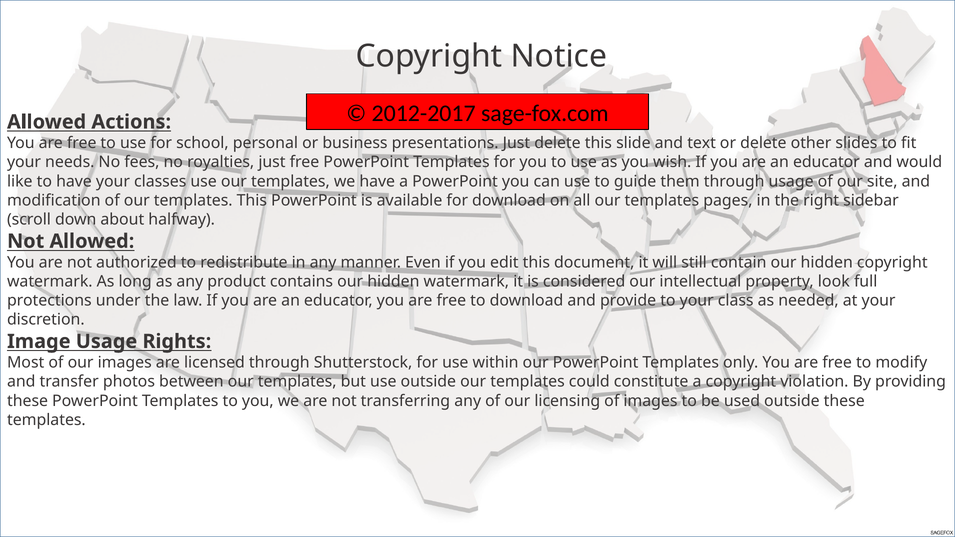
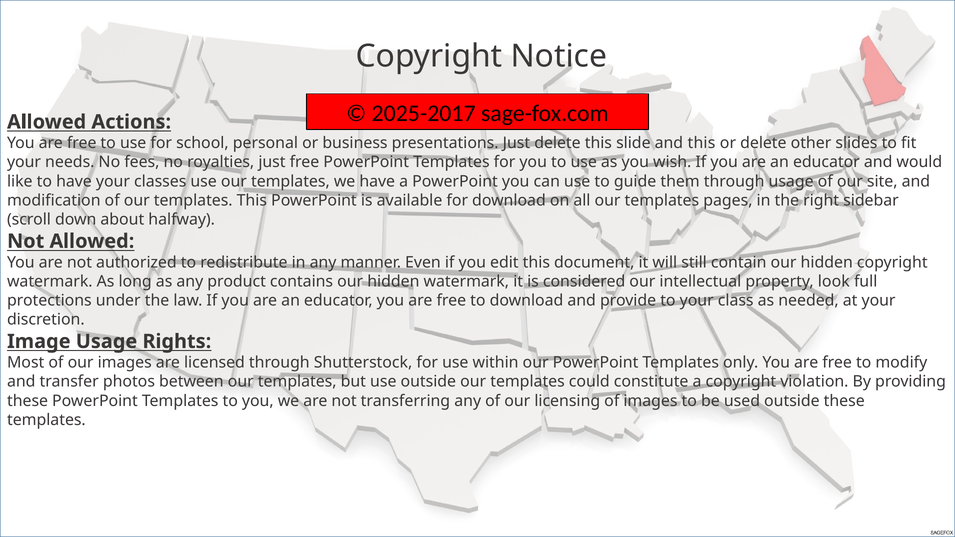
2012-2017: 2012-2017 -> 2025-2017
and text: text -> this
